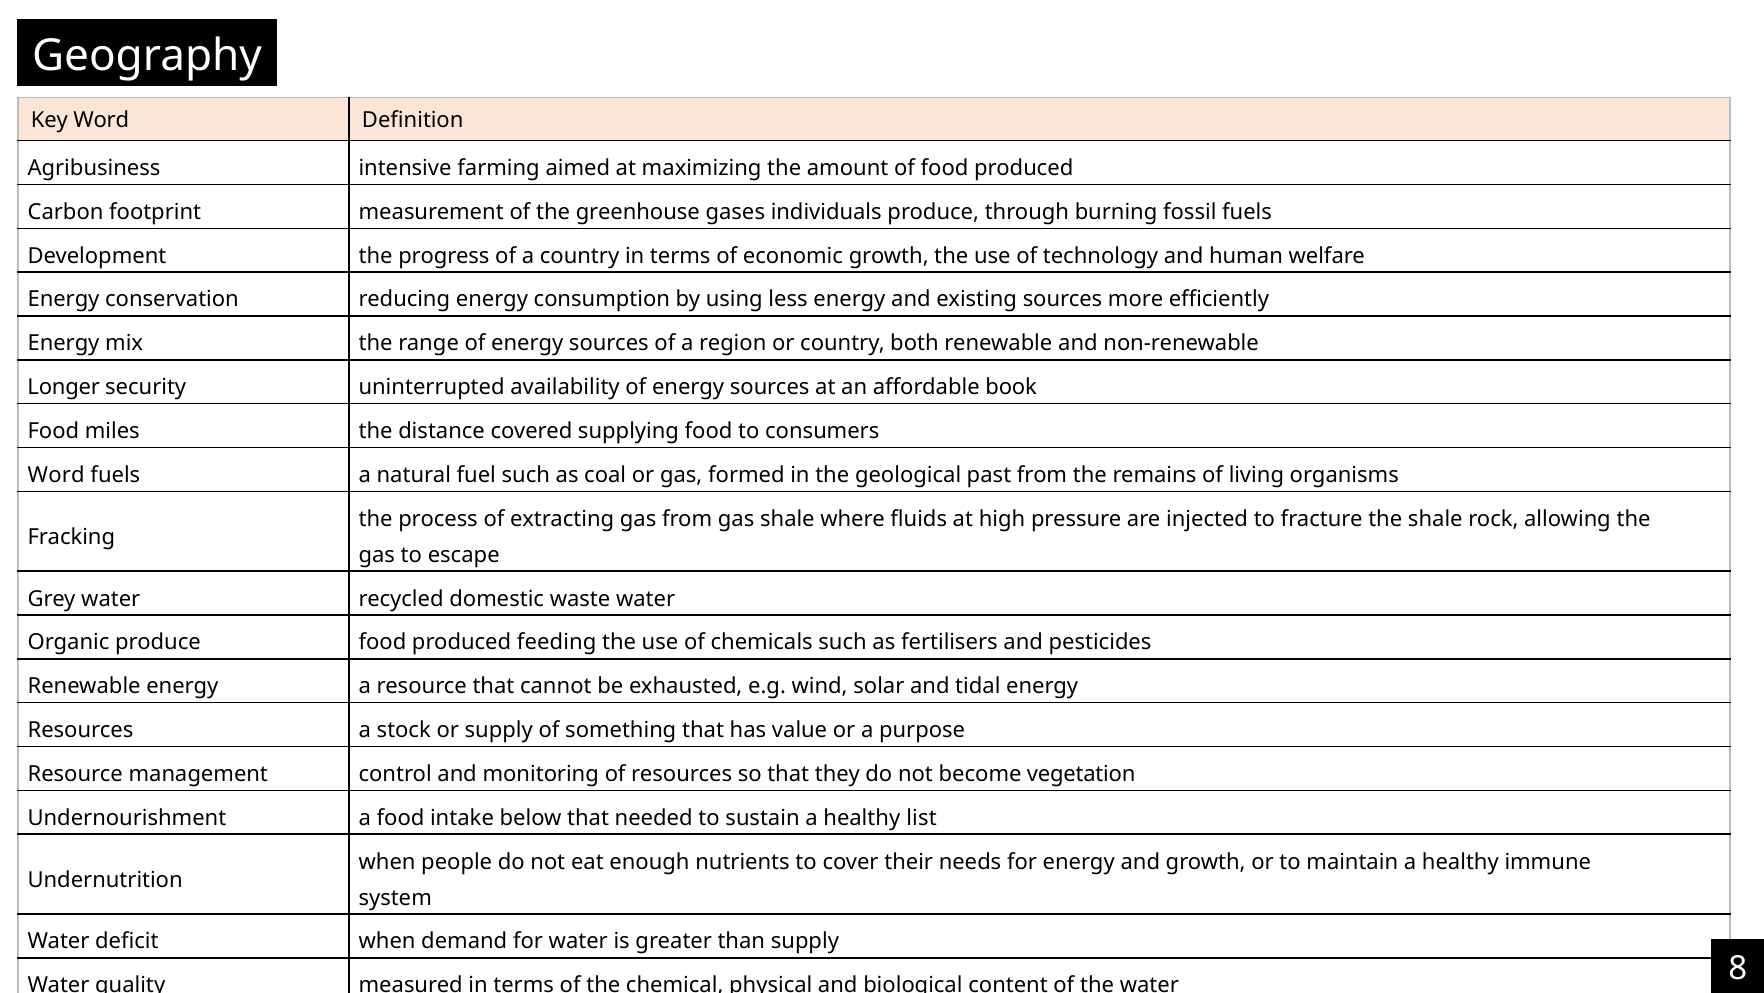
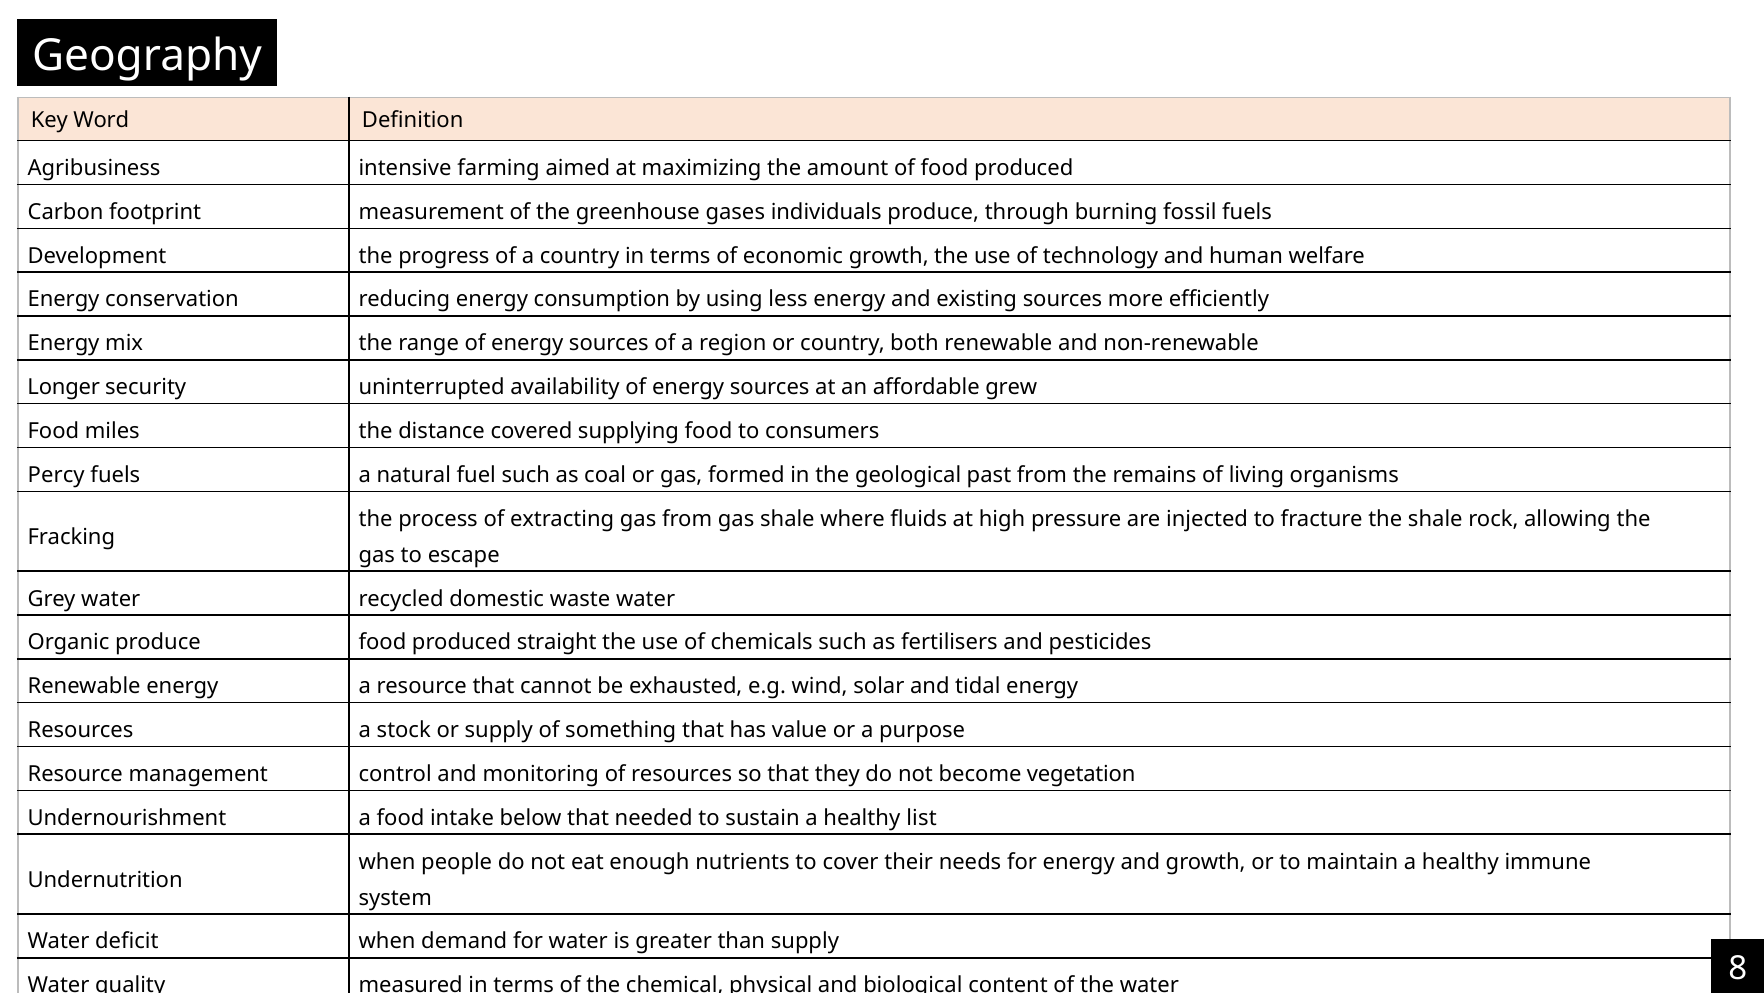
book: book -> grew
Word at (56, 475): Word -> Percy
feeding: feeding -> straight
